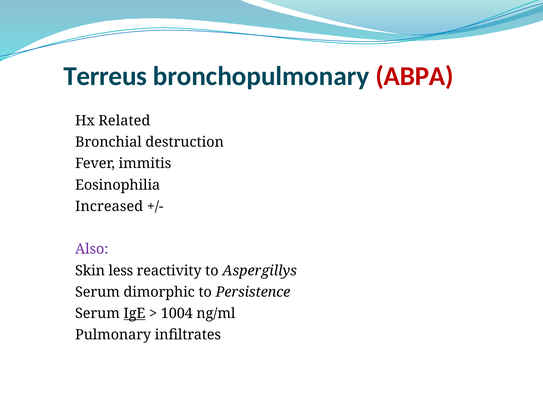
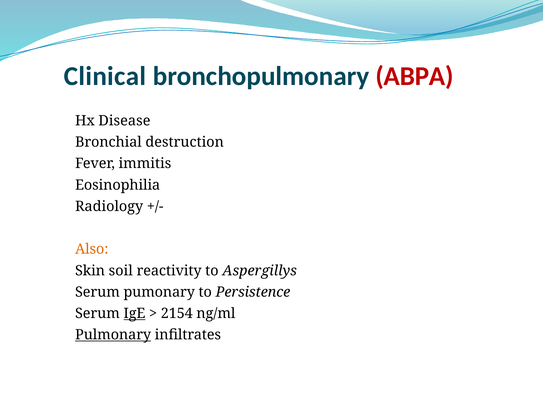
Terreus: Terreus -> Clinical
Related: Related -> Disease
Increased: Increased -> Radiology
Also colour: purple -> orange
less: less -> soil
dimorphic: dimorphic -> pumonary
1004: 1004 -> 2154
Pulmonary underline: none -> present
